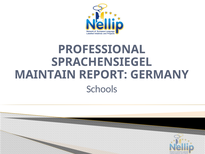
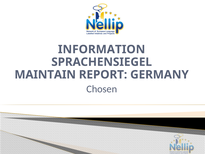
PROFESSIONAL: PROFESSIONAL -> INFORMATION
Schools: Schools -> Chosen
